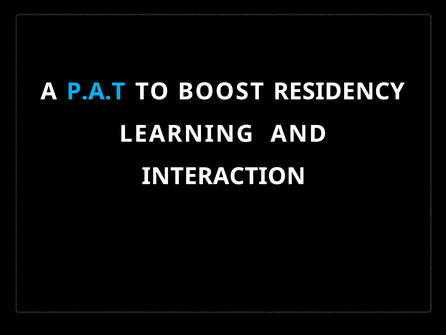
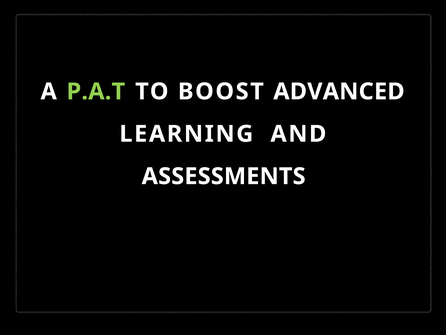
P.A.T colour: light blue -> light green
RESIDENCY: RESIDENCY -> ADVANCED
INTERACTION: INTERACTION -> ASSESSMENTS
